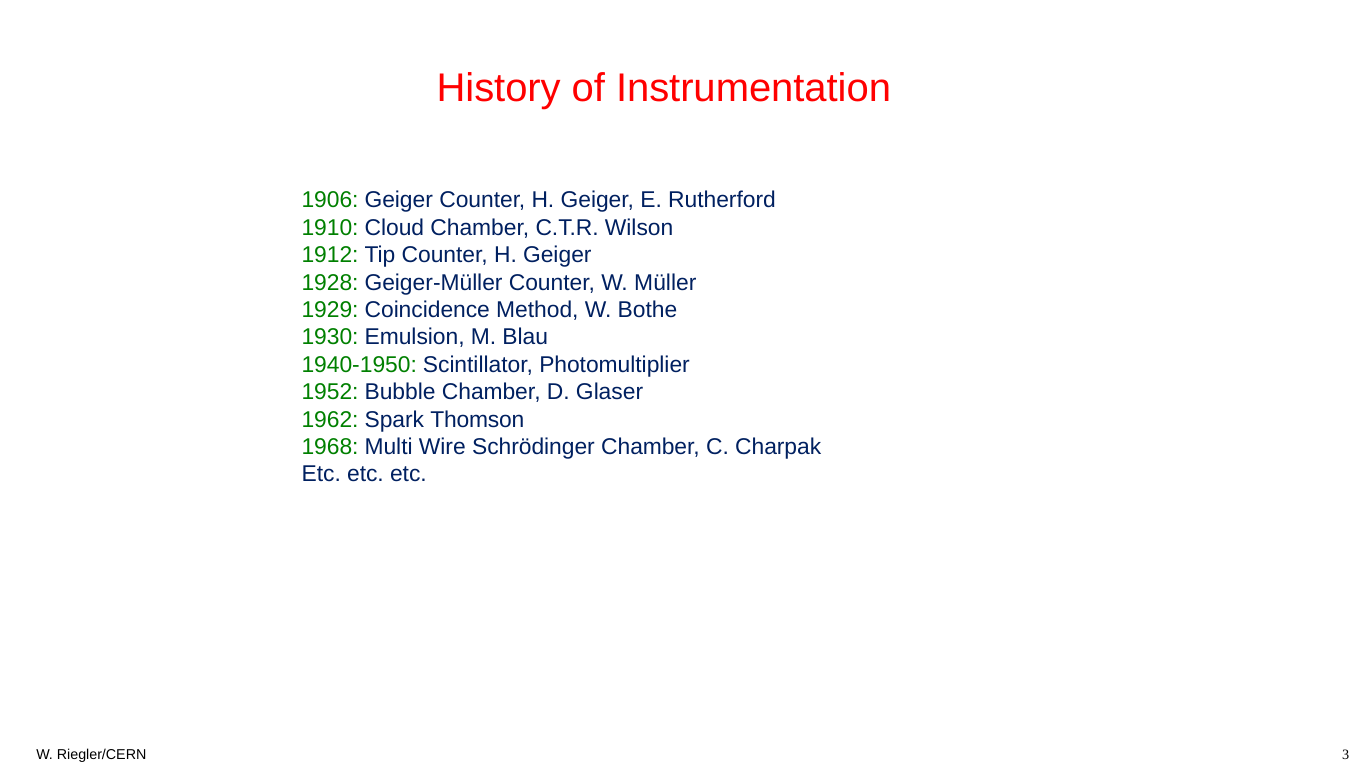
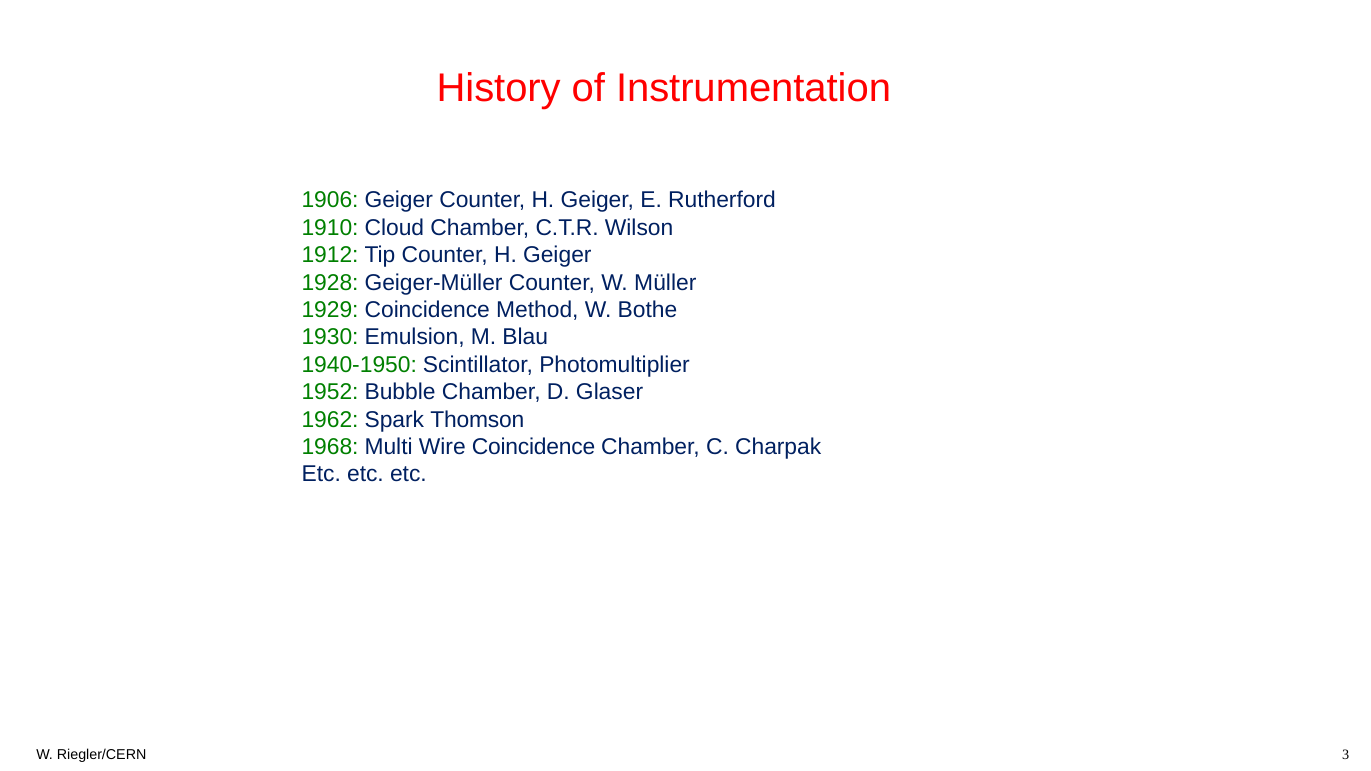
Wire Schrödinger: Schrödinger -> Coincidence
